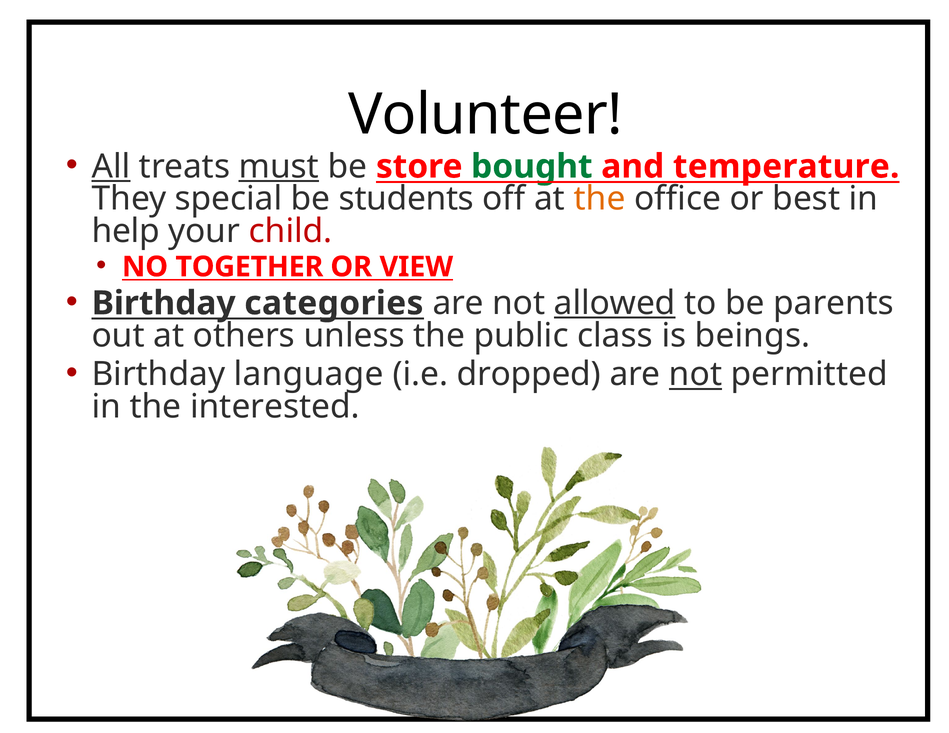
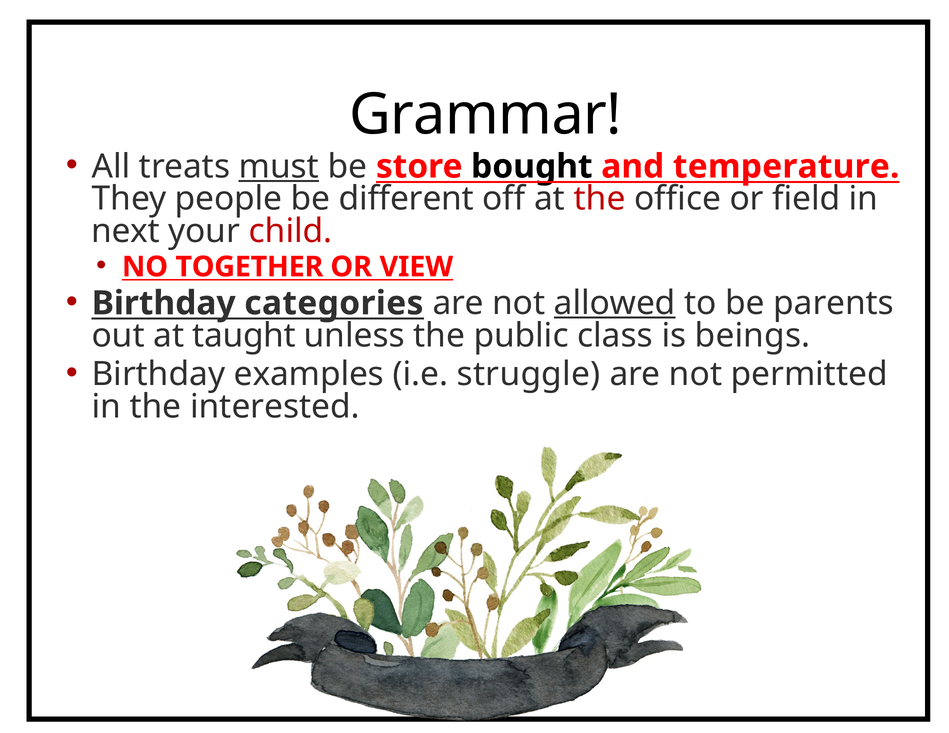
Volunteer: Volunteer -> Grammar
All underline: present -> none
bought colour: green -> black
special: special -> people
students: students -> different
the at (600, 199) colour: orange -> red
best: best -> field
help: help -> next
others: others -> taught
language: language -> examples
dropped: dropped -> struggle
not at (696, 375) underline: present -> none
